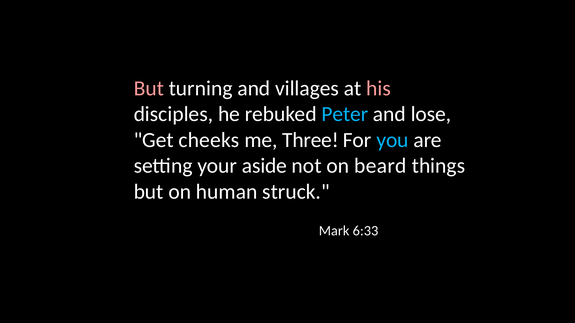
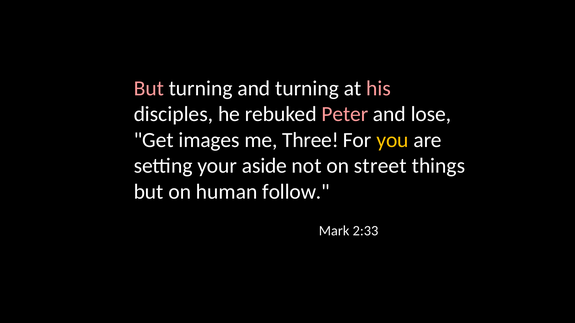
and villages: villages -> turning
Peter colour: light blue -> pink
cheeks: cheeks -> images
you colour: light blue -> yellow
beard: beard -> street
struck: struck -> follow
6:33: 6:33 -> 2:33
